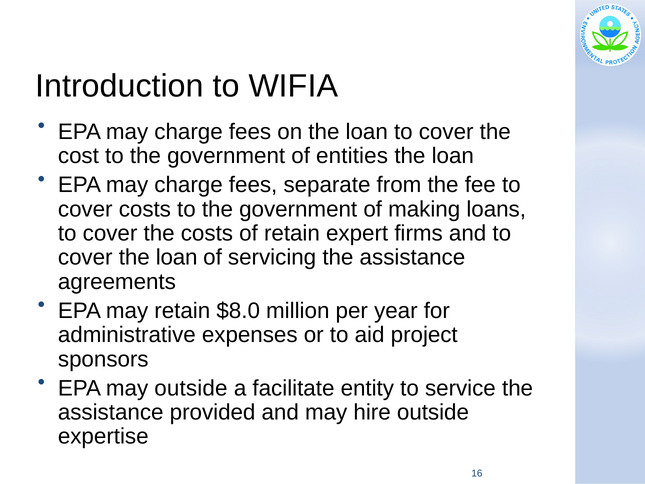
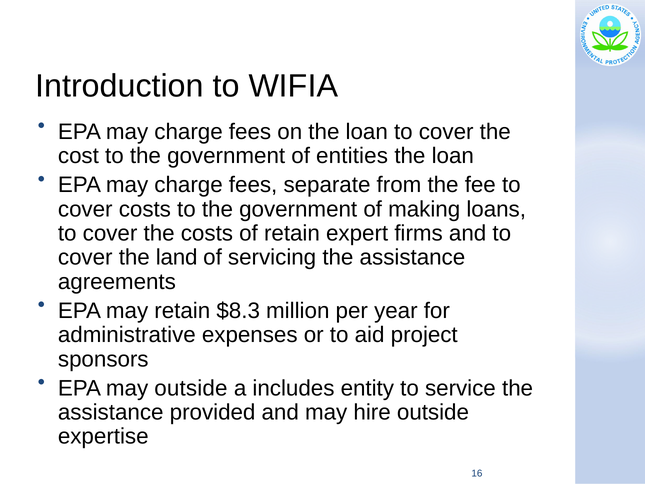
cover the loan: loan -> land
$8.0: $8.0 -> $8.3
facilitate: facilitate -> includes
